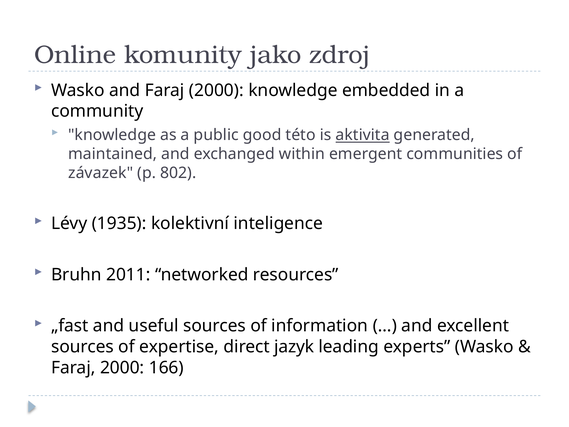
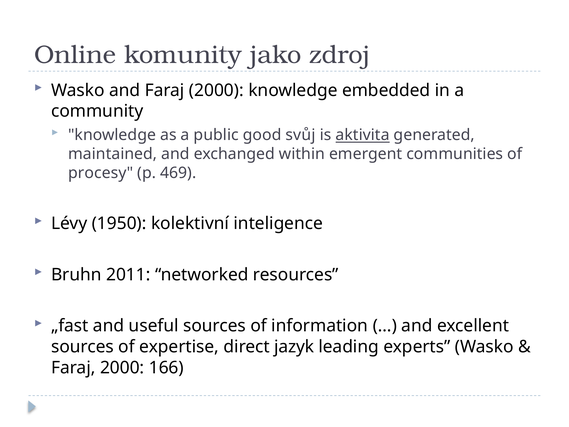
této: této -> svůj
závazek: závazek -> procesy
802: 802 -> 469
1935: 1935 -> 1950
